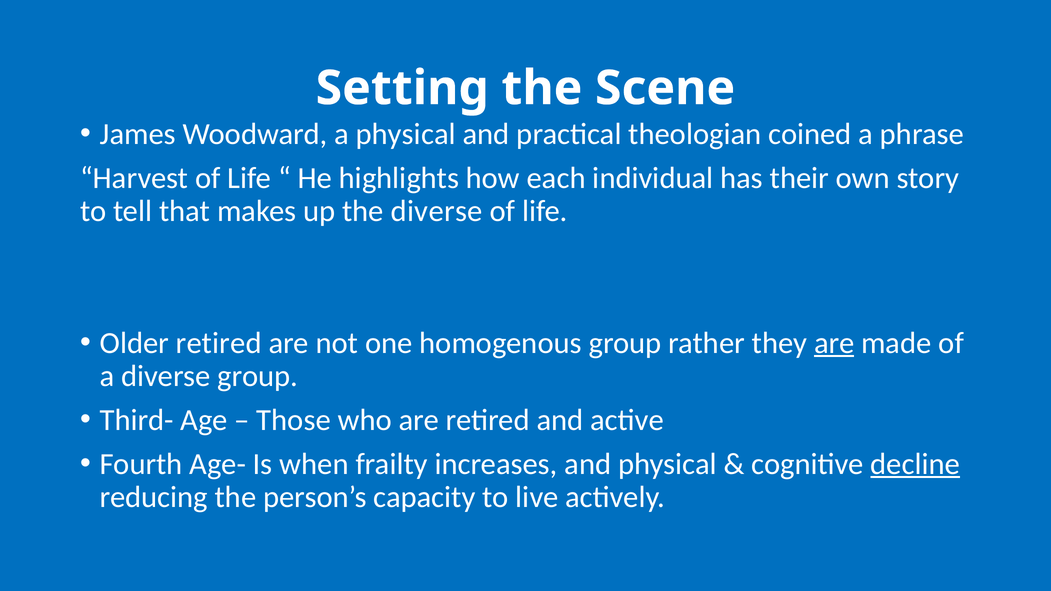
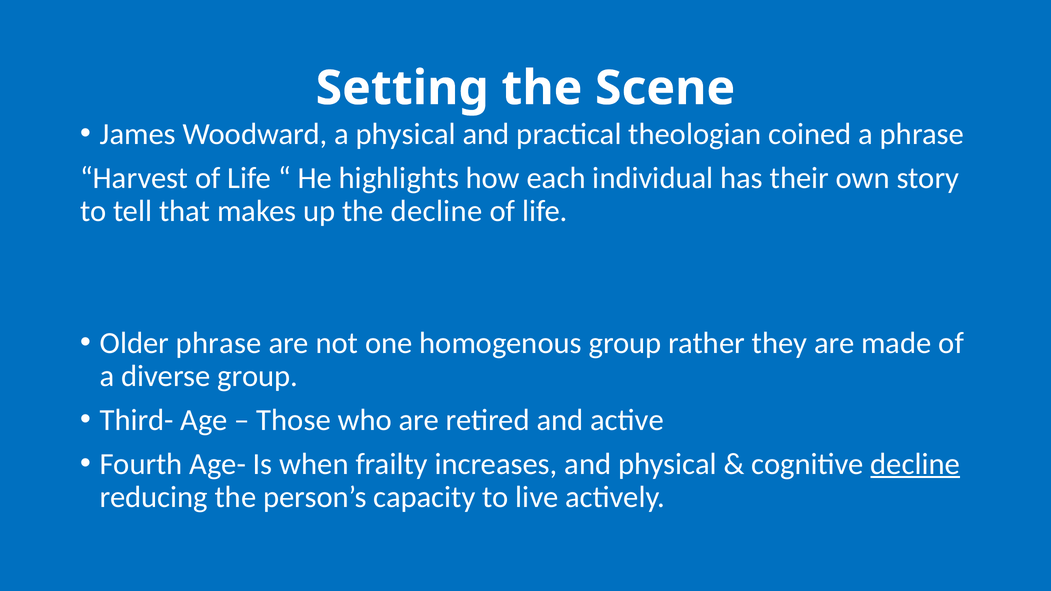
the diverse: diverse -> decline
Older retired: retired -> phrase
are at (834, 343) underline: present -> none
